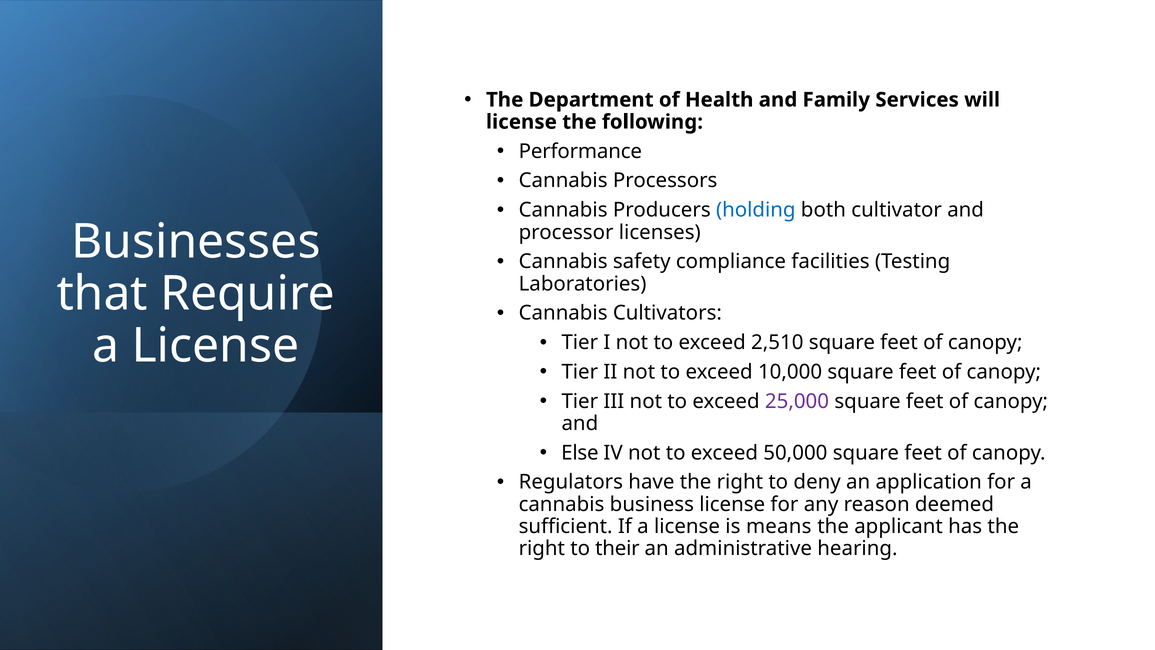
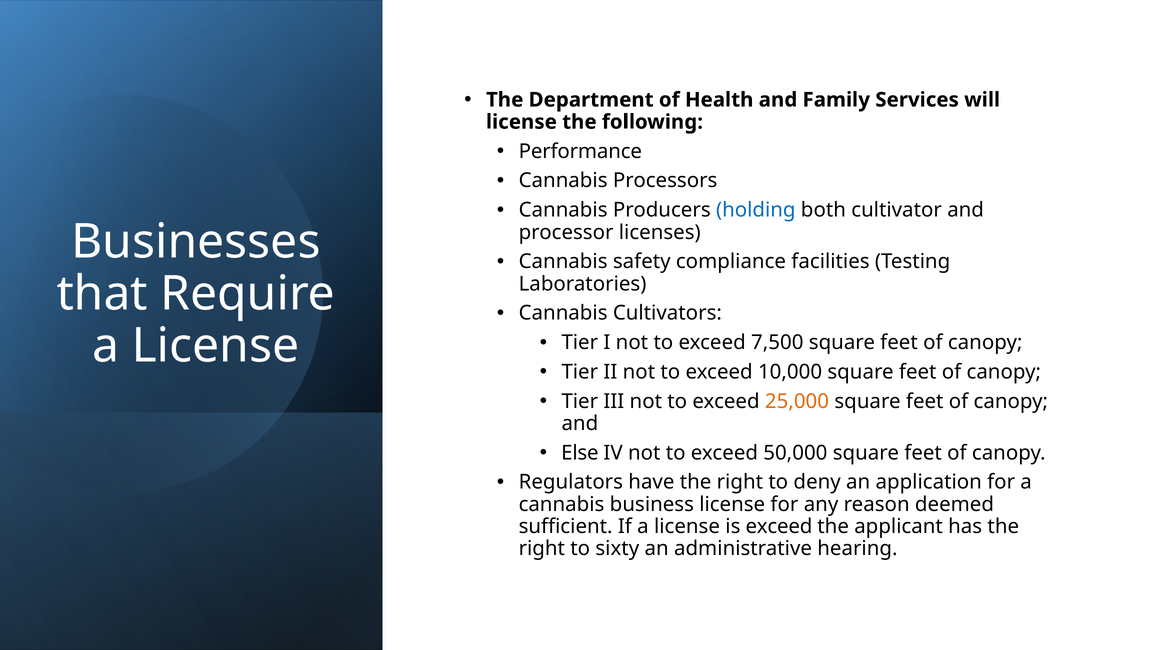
2,510: 2,510 -> 7,500
25,000 colour: purple -> orange
is means: means -> exceed
their: their -> sixty
